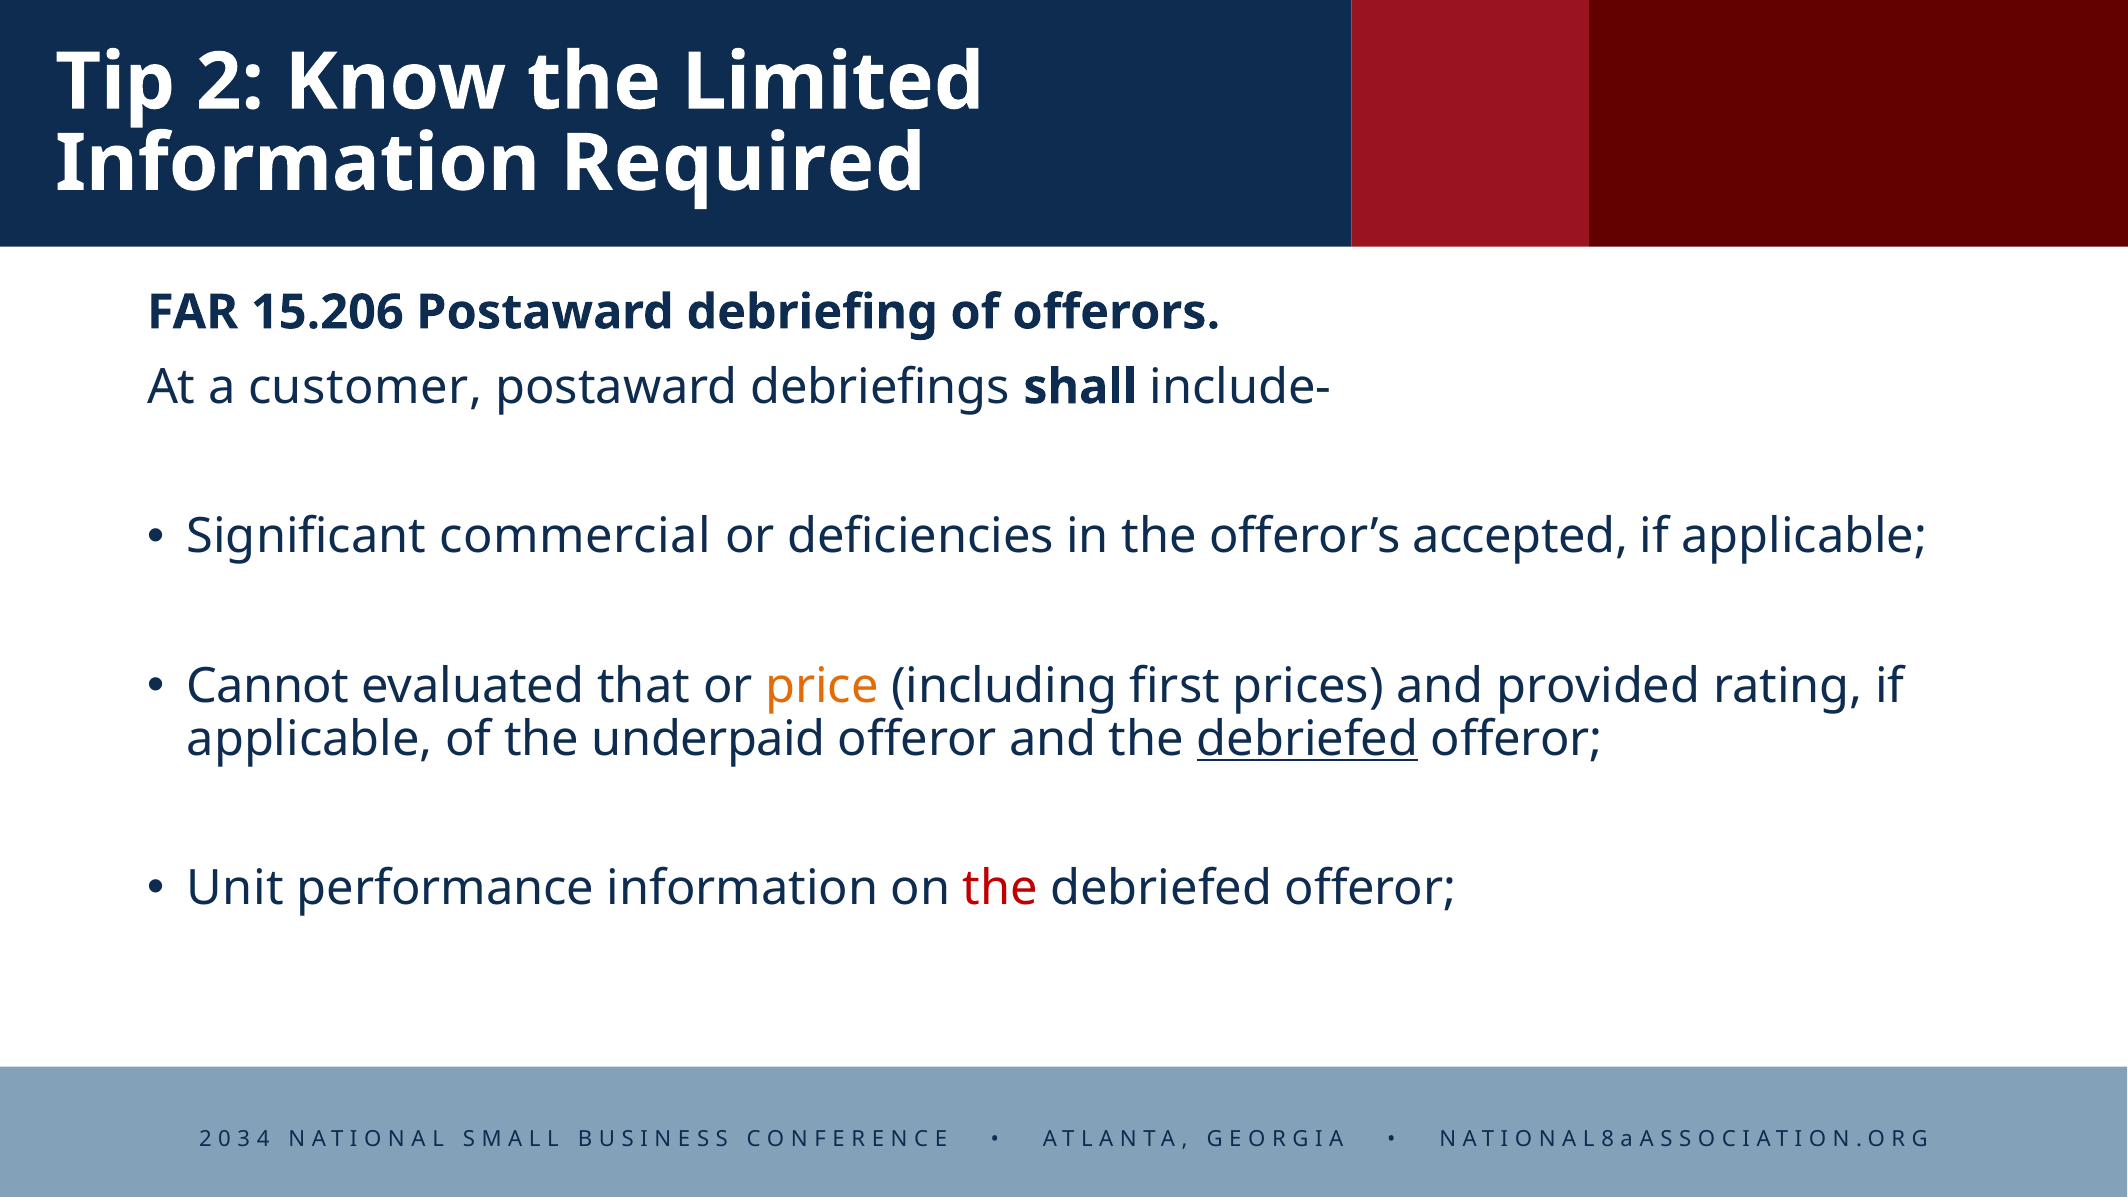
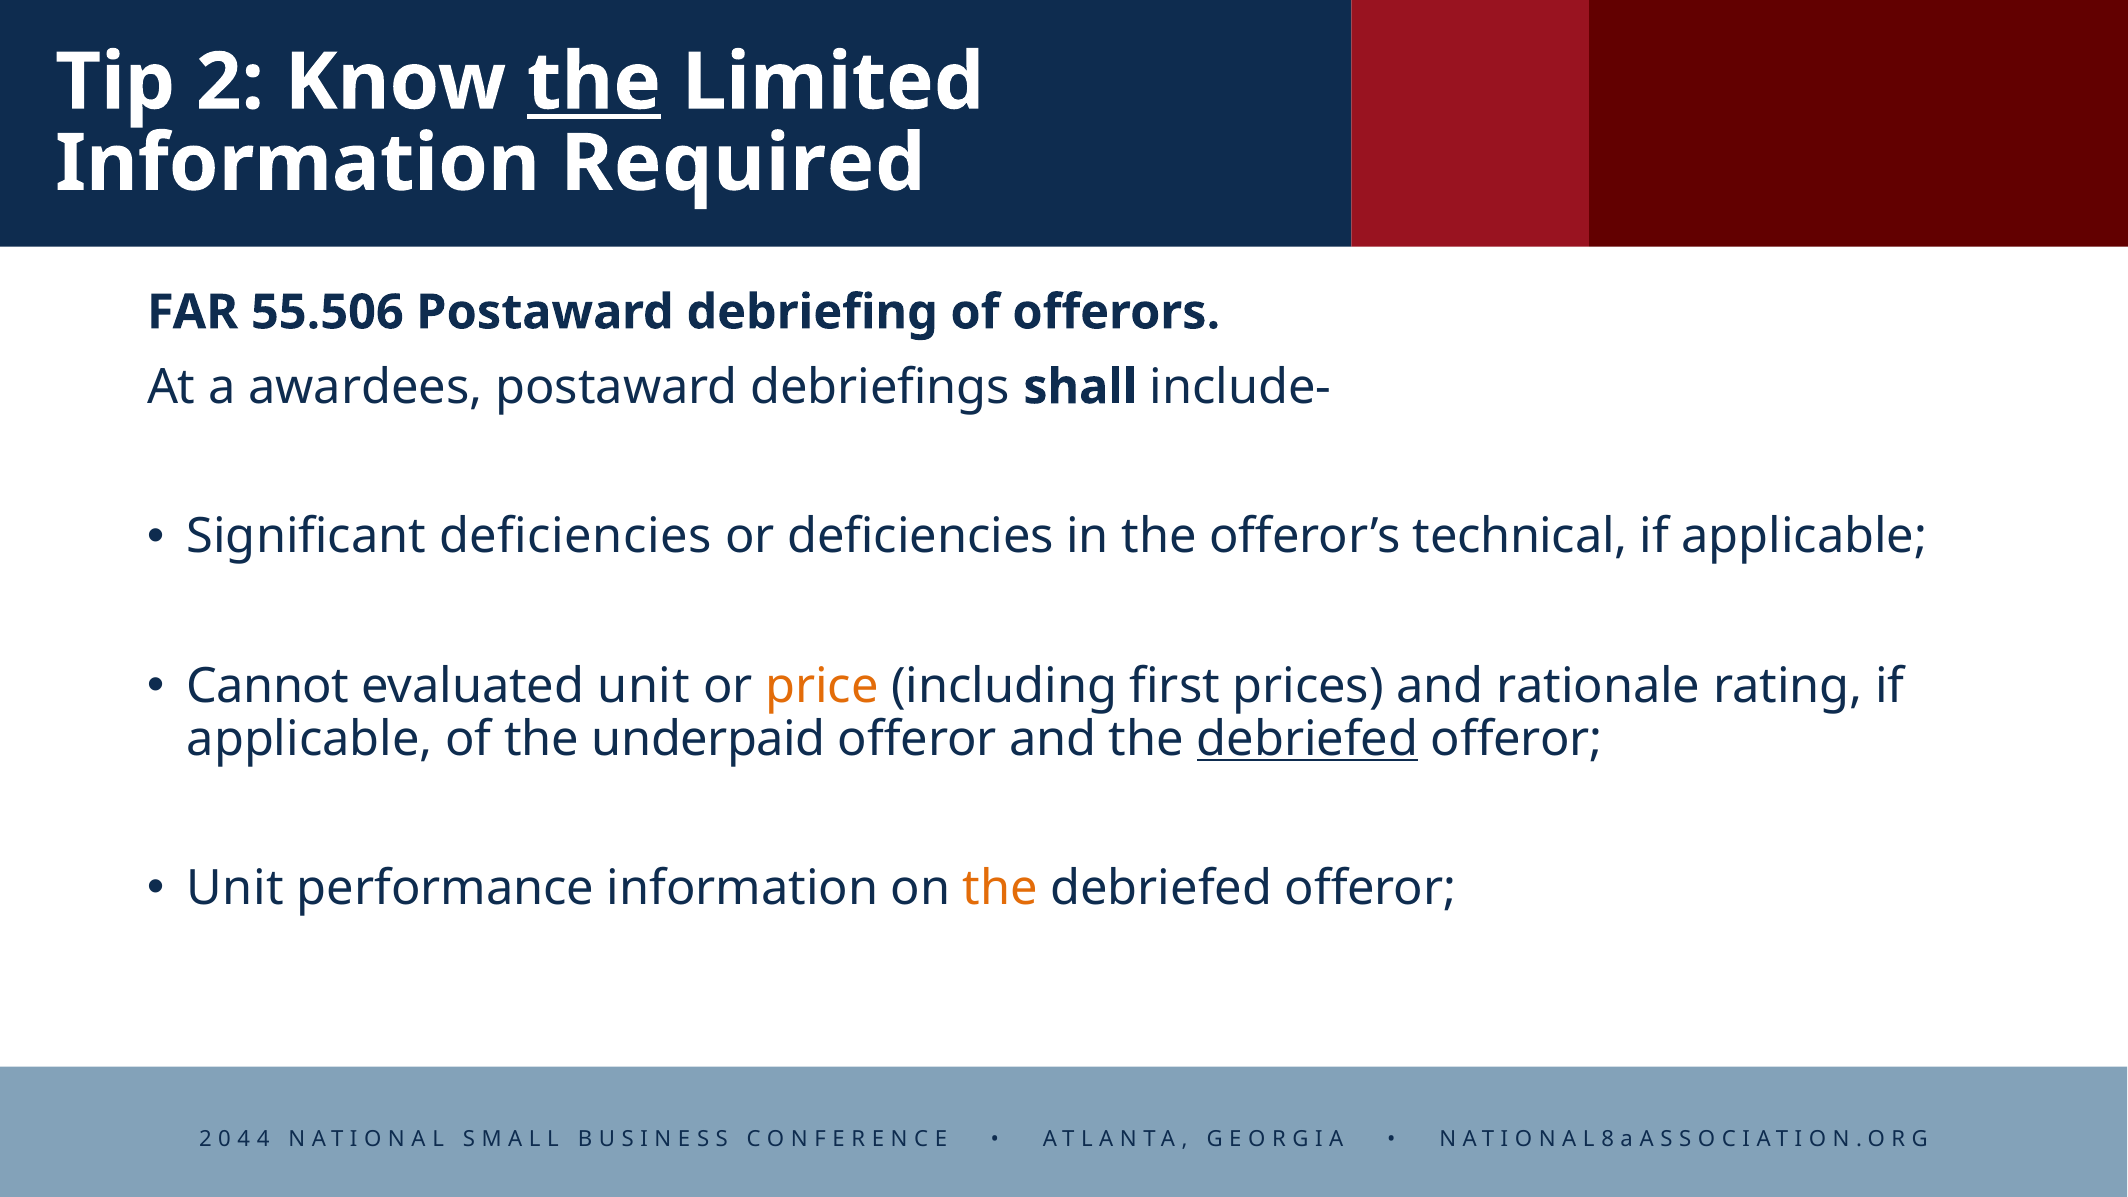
the at (594, 82) underline: none -> present
15.206: 15.206 -> 55.506
customer: customer -> awardees
Significant commercial: commercial -> deficiencies
accepted: accepted -> technical
evaluated that: that -> unit
provided: provided -> rationale
the at (1001, 889) colour: red -> orange
3 at (244, 1139): 3 -> 4
